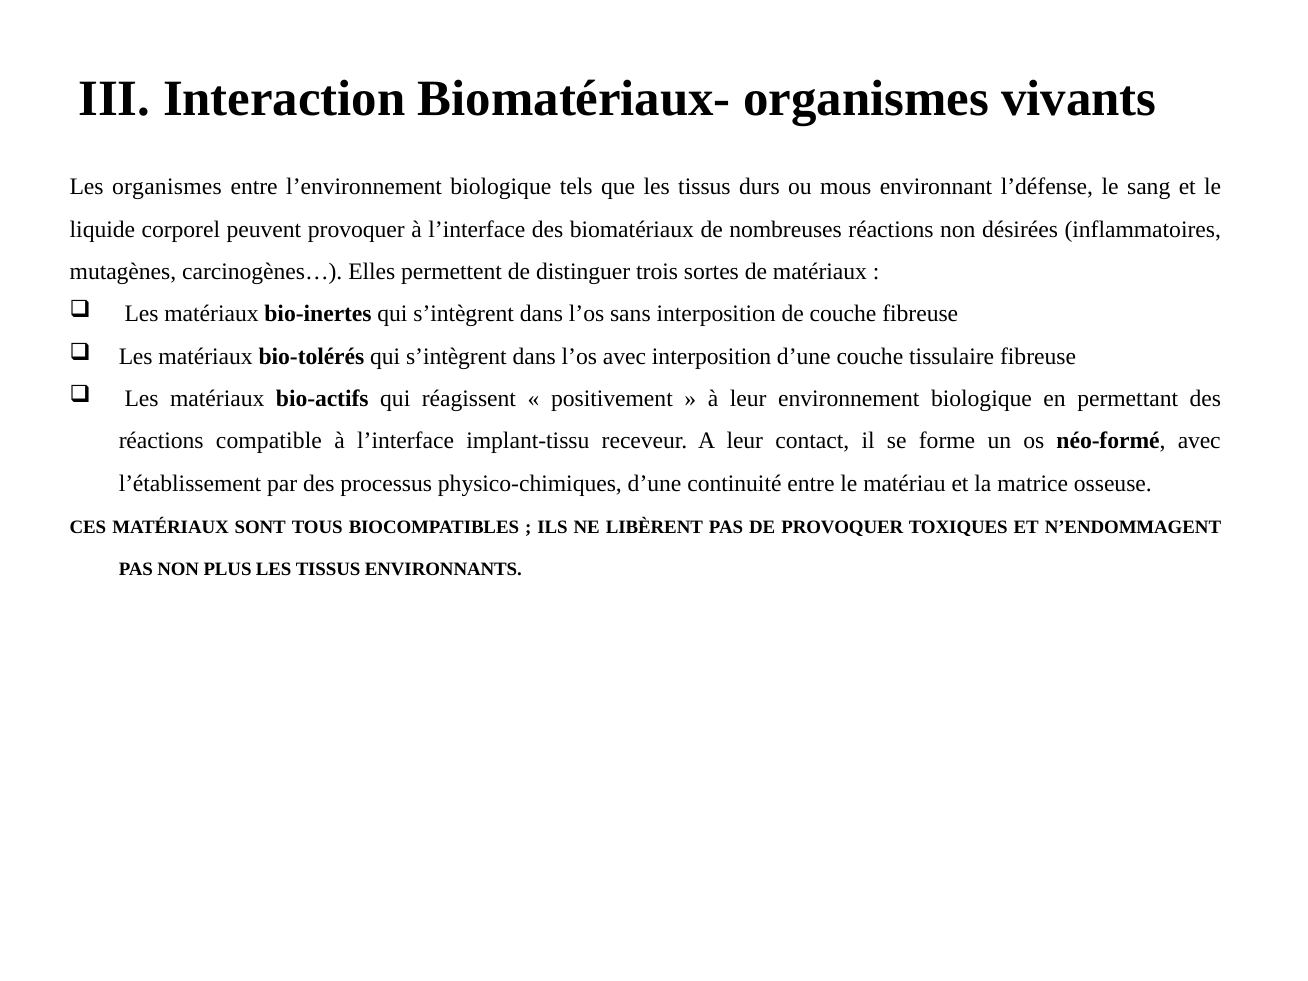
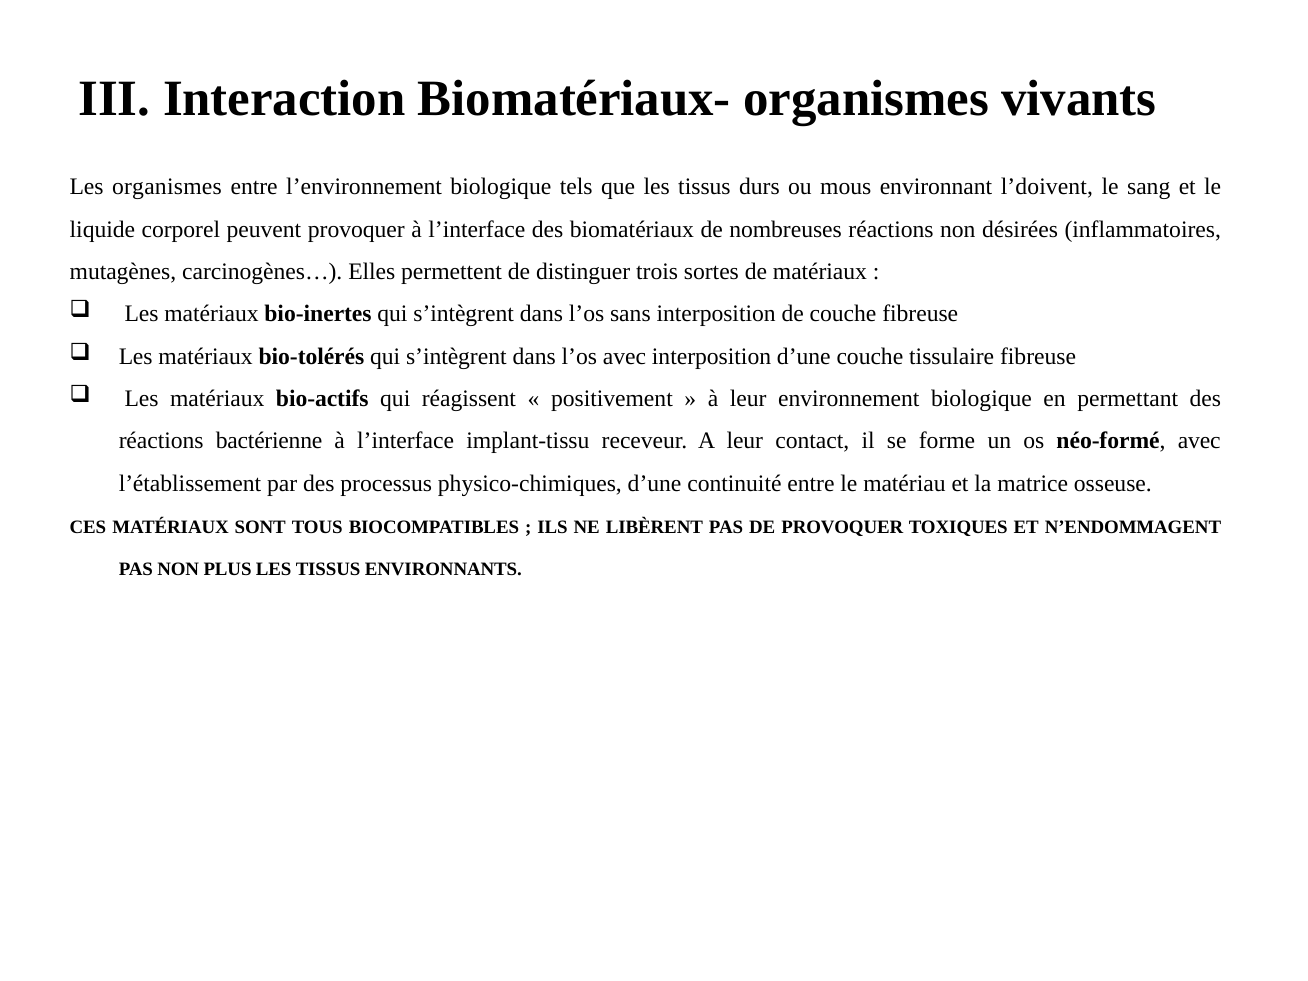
l’défense: l’défense -> l’doivent
compatible: compatible -> bactérienne
